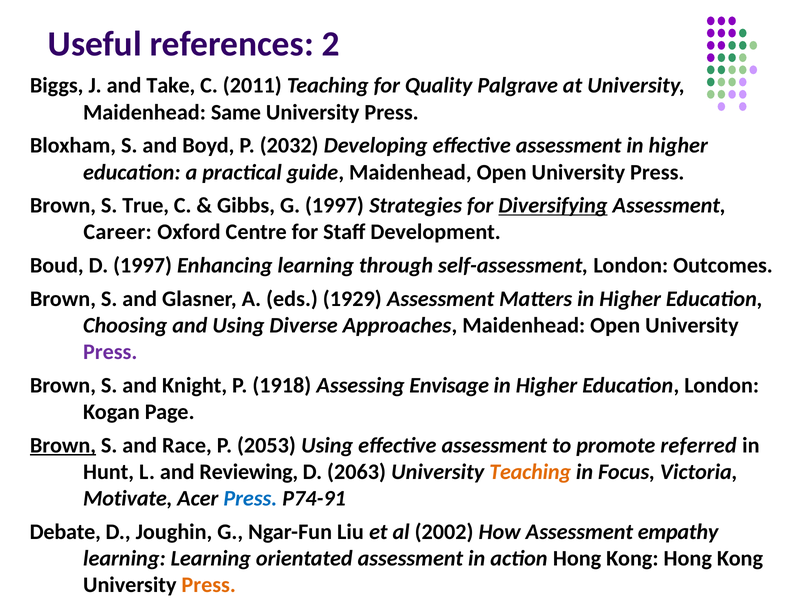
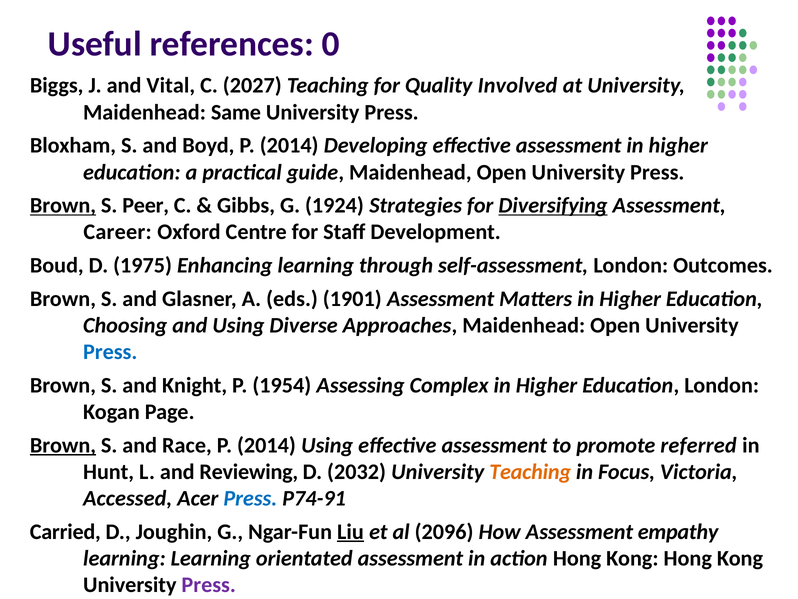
2: 2 -> 0
Take: Take -> Vital
2011: 2011 -> 2027
Palgrave: Palgrave -> Involved
Boyd P 2032: 2032 -> 2014
Brown at (63, 205) underline: none -> present
True: True -> Peer
G 1997: 1997 -> 1924
D 1997: 1997 -> 1975
1929: 1929 -> 1901
Press at (110, 352) colour: purple -> blue
1918: 1918 -> 1954
Envisage: Envisage -> Complex
Race P 2053: 2053 -> 2014
2063: 2063 -> 2032
Motivate: Motivate -> Accessed
Debate: Debate -> Carried
Liu underline: none -> present
2002: 2002 -> 2096
Press at (209, 585) colour: orange -> purple
